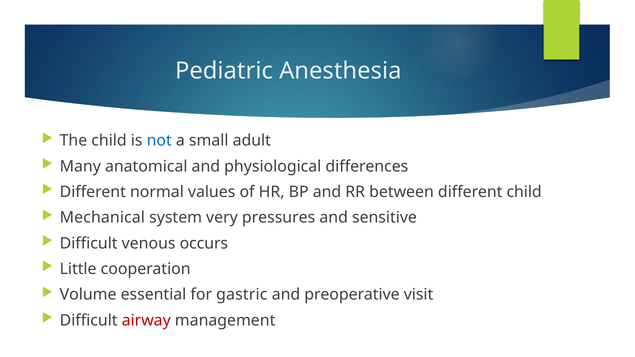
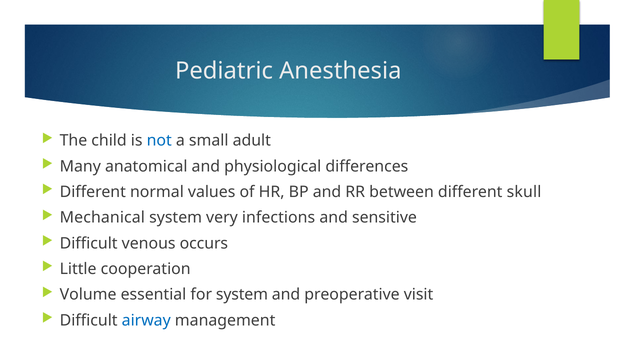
different child: child -> skull
pressures: pressures -> infections
for gastric: gastric -> system
airway colour: red -> blue
